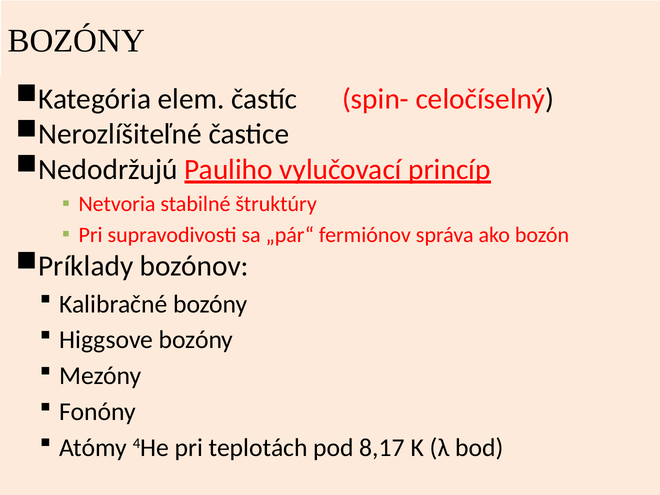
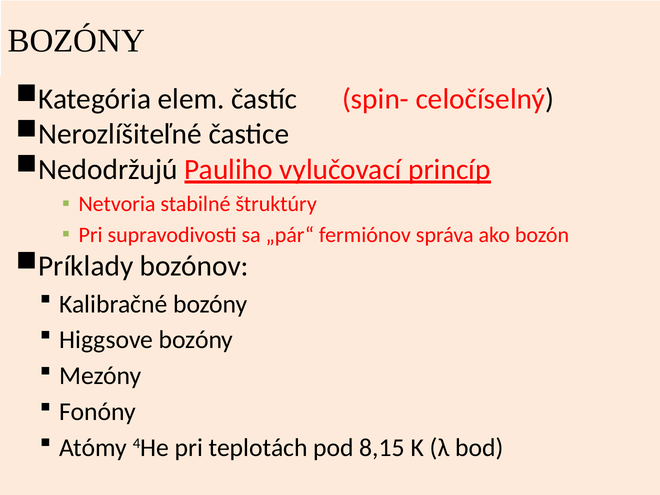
8,17: 8,17 -> 8,15
